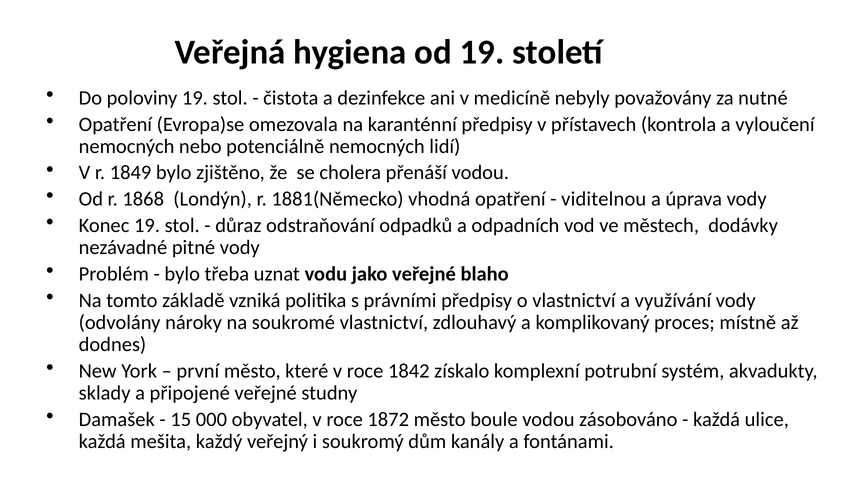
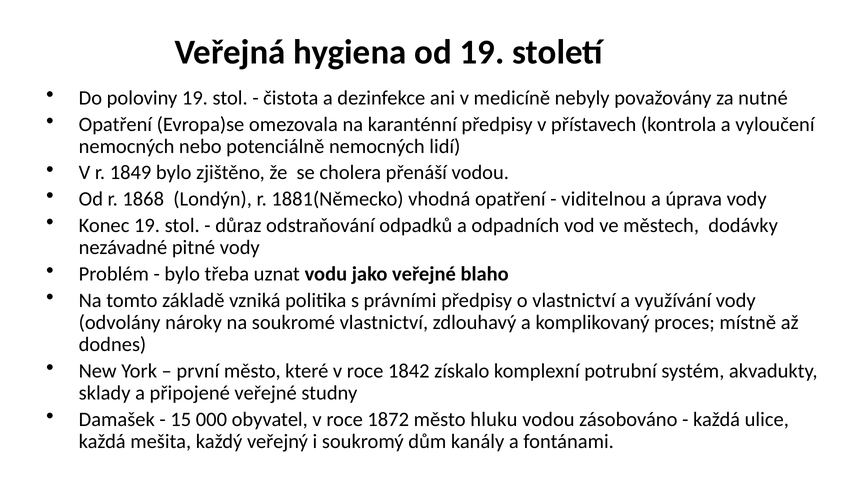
boule: boule -> hluku
